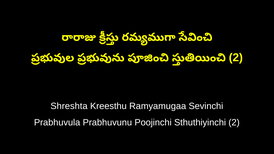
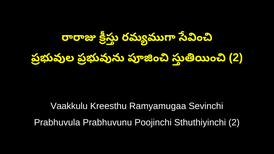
Shreshta: Shreshta -> Vaakkulu
